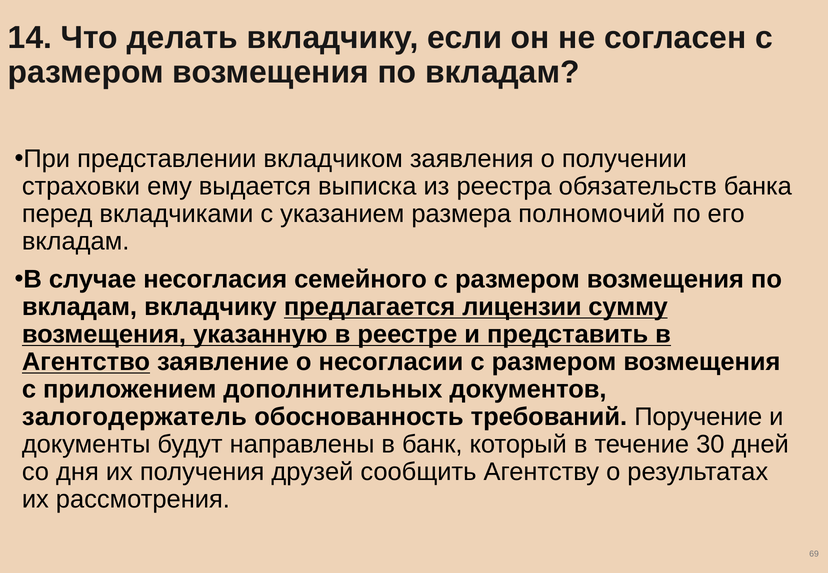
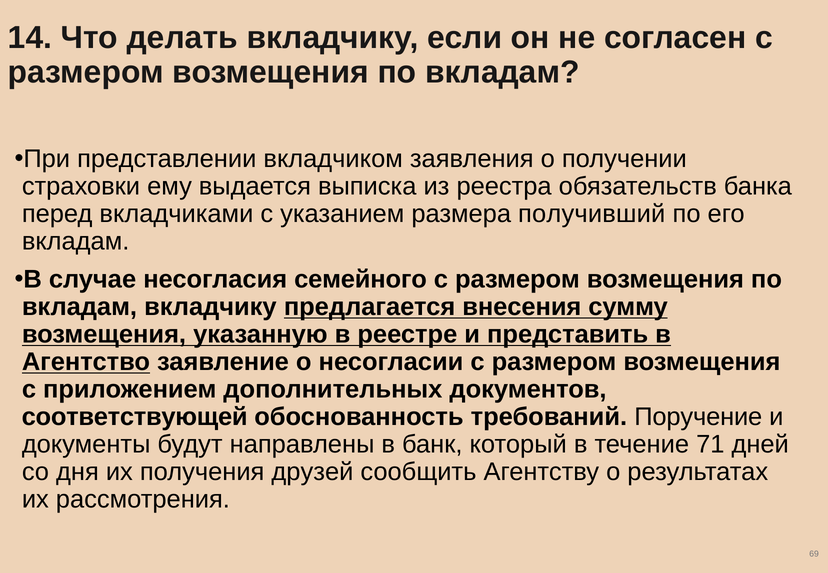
полномочий: полномочий -> получивший
лицензии: лицензии -> внесения
залогодержатель: залогодержатель -> соответствующей
30: 30 -> 71
